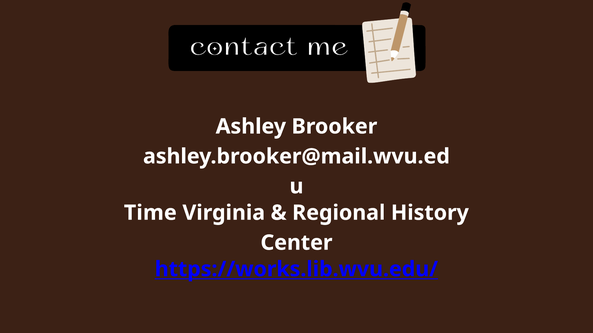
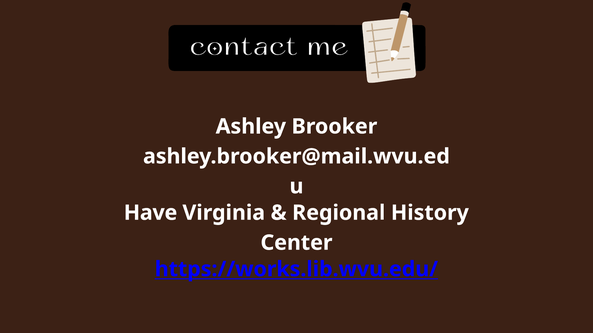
Time: Time -> Have
